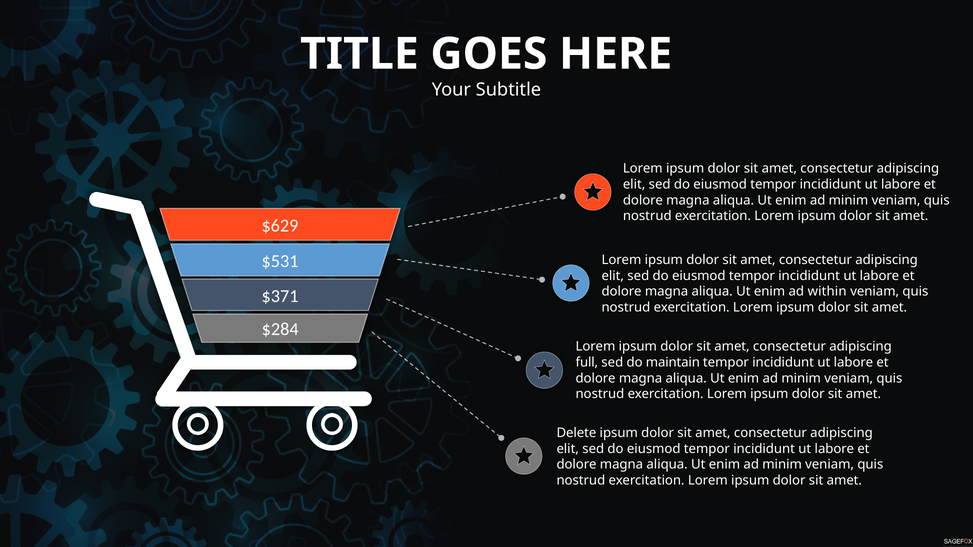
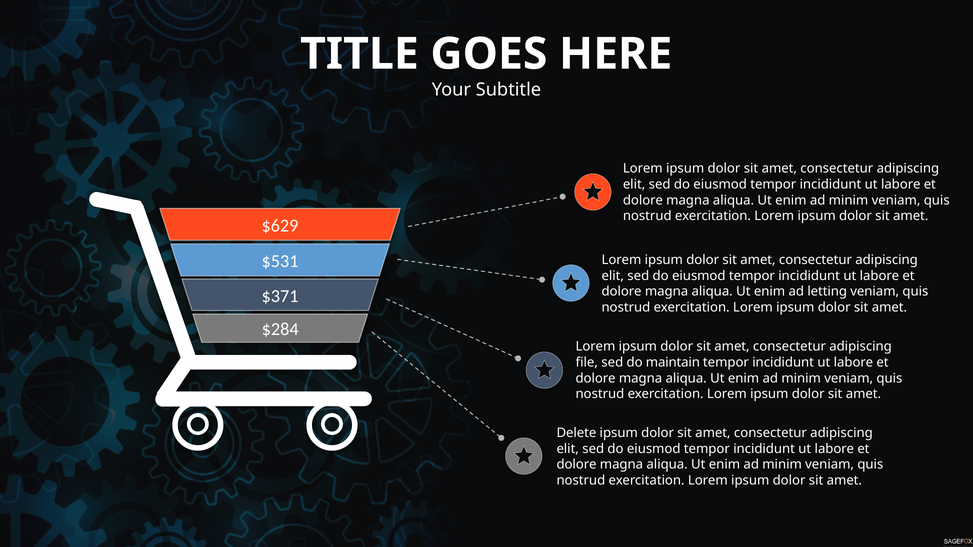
within: within -> letting
full: full -> file
